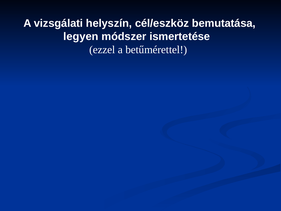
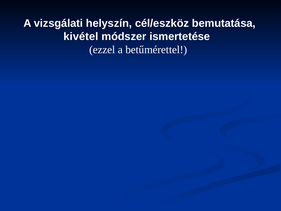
legyen: legyen -> kivétel
